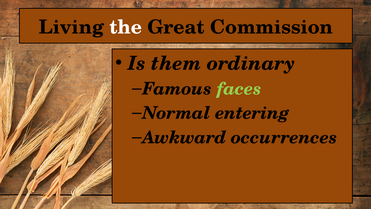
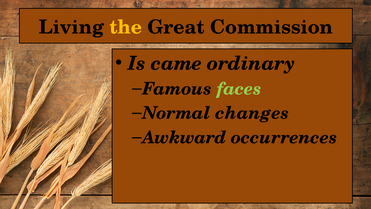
the colour: white -> yellow
them: them -> came
entering: entering -> changes
